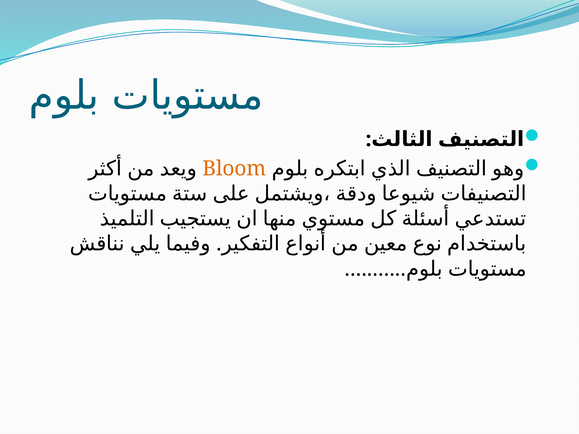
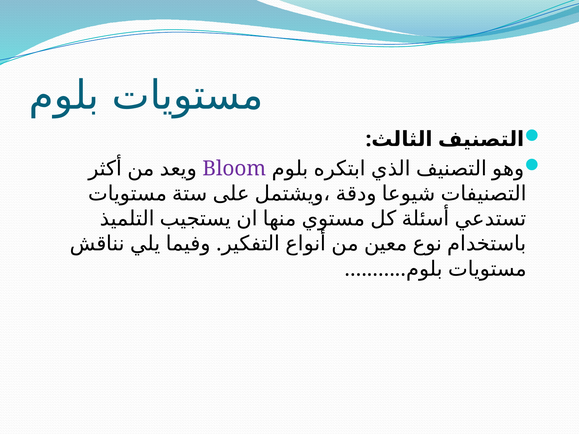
Bloom colour: orange -> purple
